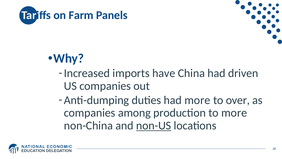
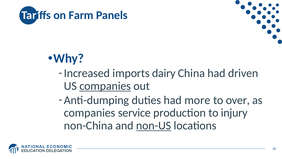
have: have -> dairy
companies at (105, 86) underline: none -> present
among: among -> service
to more: more -> injury
